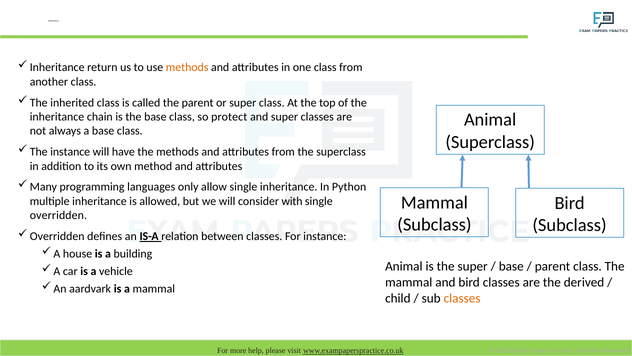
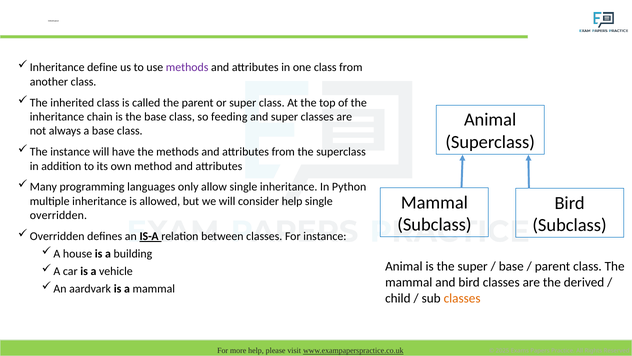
return: return -> define
methods at (187, 67) colour: orange -> purple
protect: protect -> feeding
consider with: with -> help
